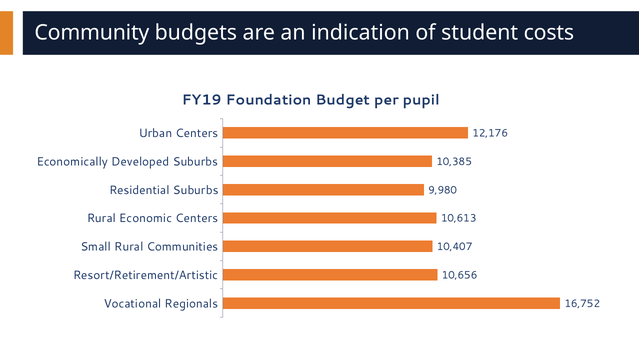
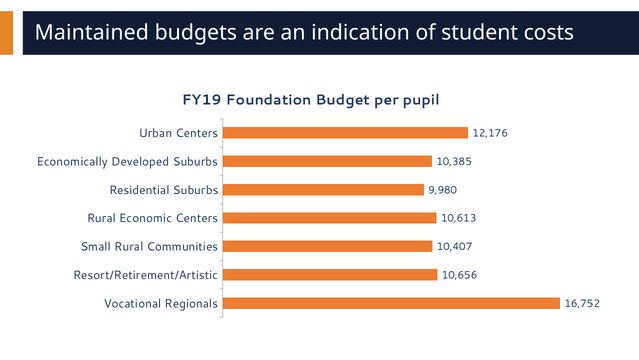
Community: Community -> Maintained
